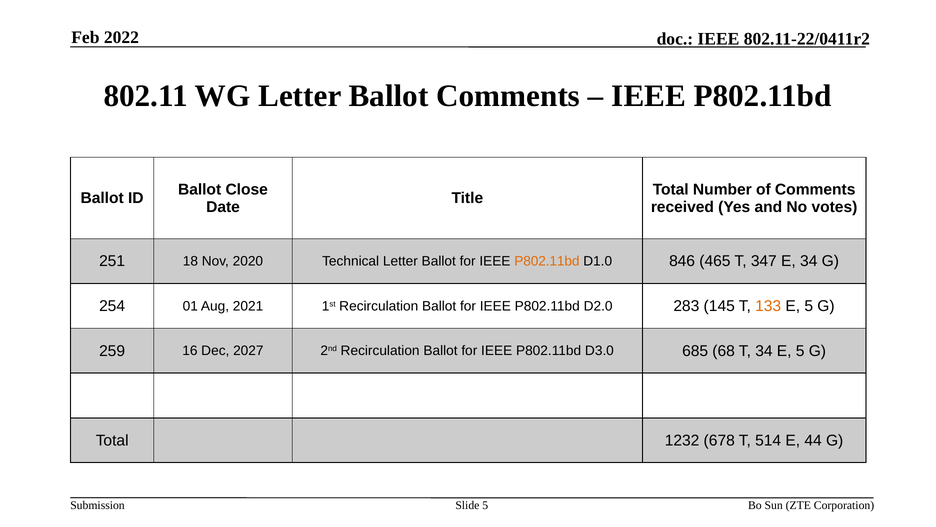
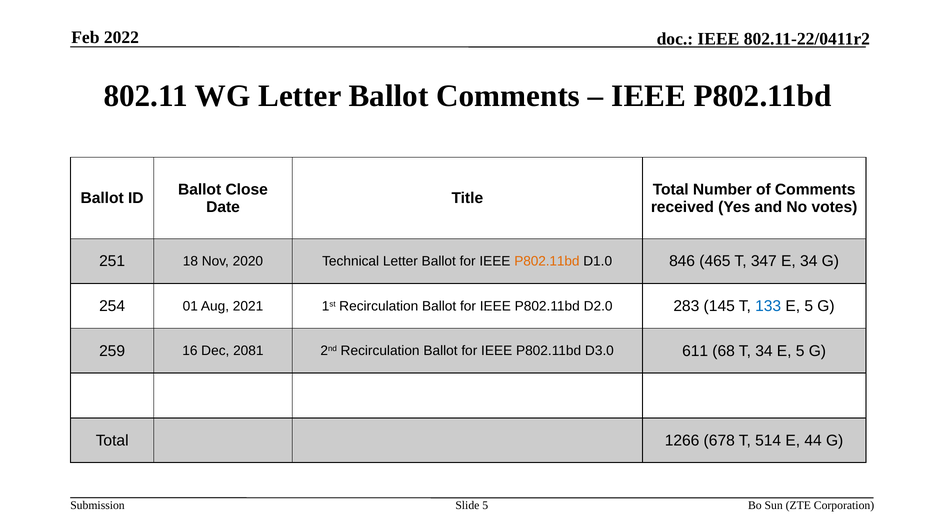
133 colour: orange -> blue
2027: 2027 -> 2081
685: 685 -> 611
1232: 1232 -> 1266
